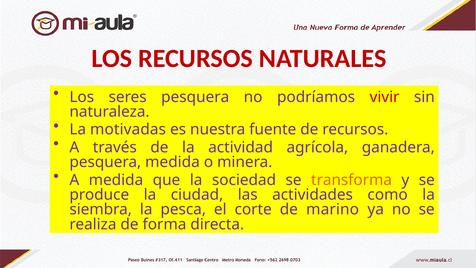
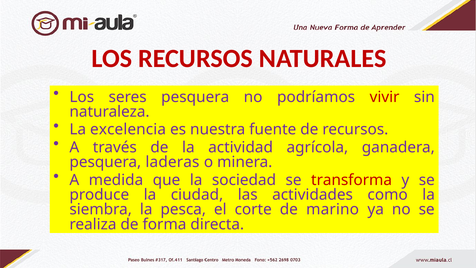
motivadas: motivadas -> excelencia
pesquera medida: medida -> laderas
transforma colour: orange -> red
